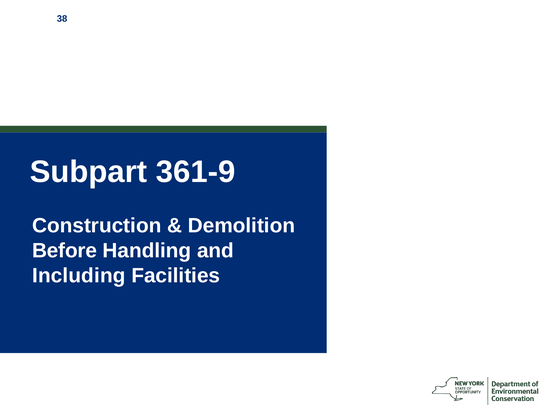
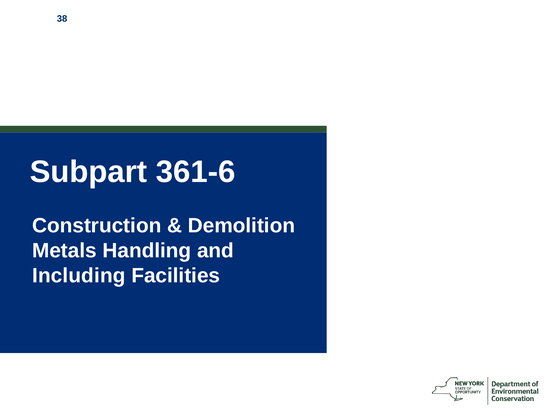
361-9: 361-9 -> 361-6
Before: Before -> Metals
